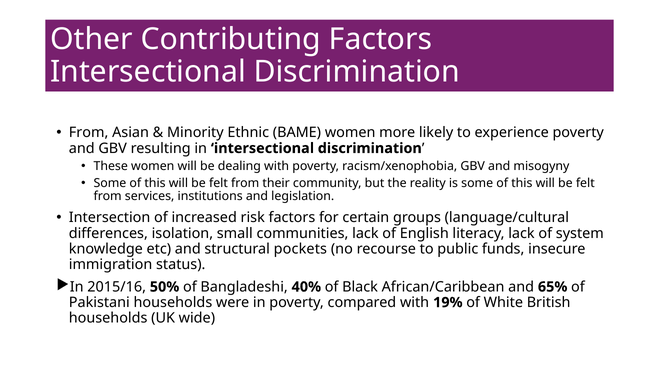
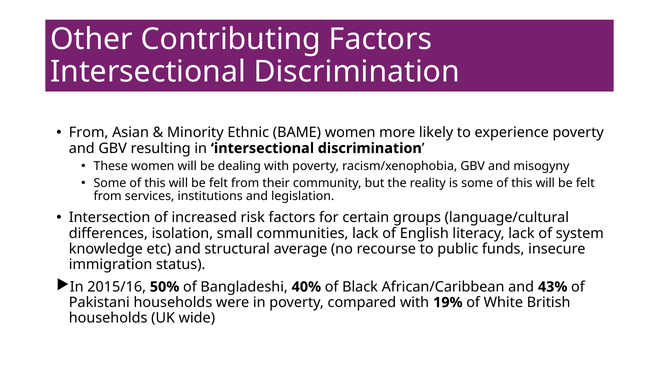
pockets: pockets -> average
65%: 65% -> 43%
